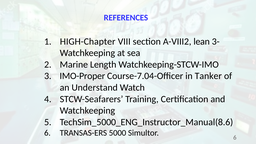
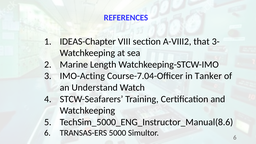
HIGH-Chapter: HIGH-Chapter -> IDEAS-Chapter
lean: lean -> that
IMO-Proper: IMO-Proper -> IMO-Acting
